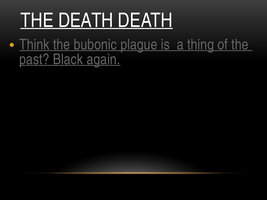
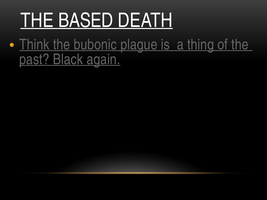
THE DEATH: DEATH -> BASED
